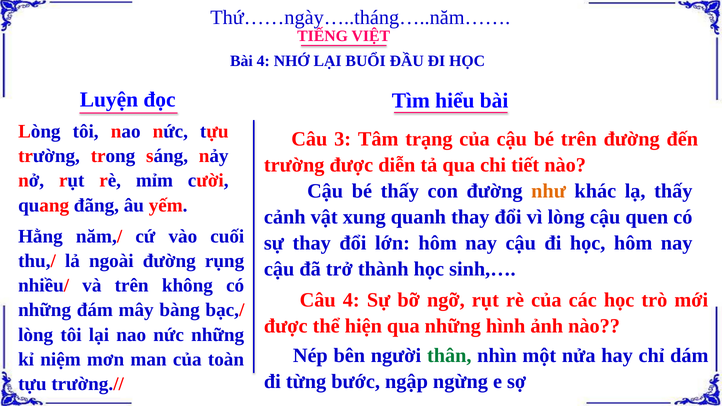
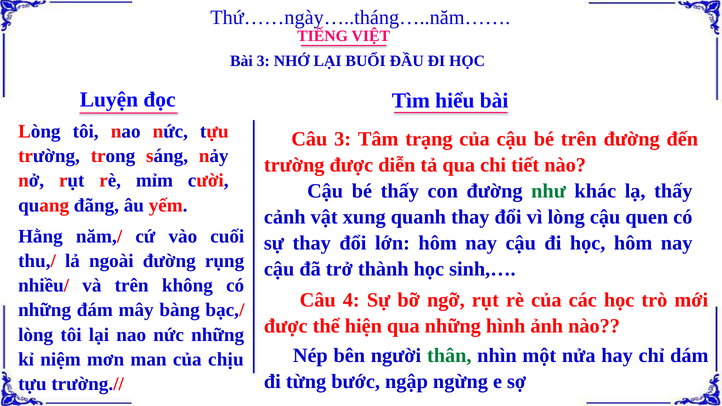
Bài 4: 4 -> 3
như colour: orange -> green
toàn: toàn -> chịu
